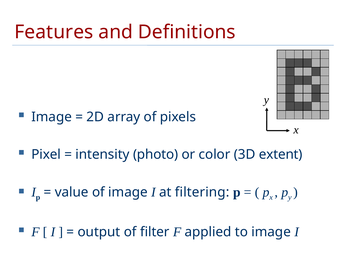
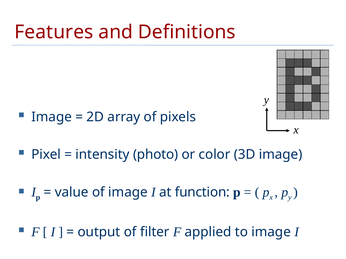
3D extent: extent -> image
filtering: filtering -> function
